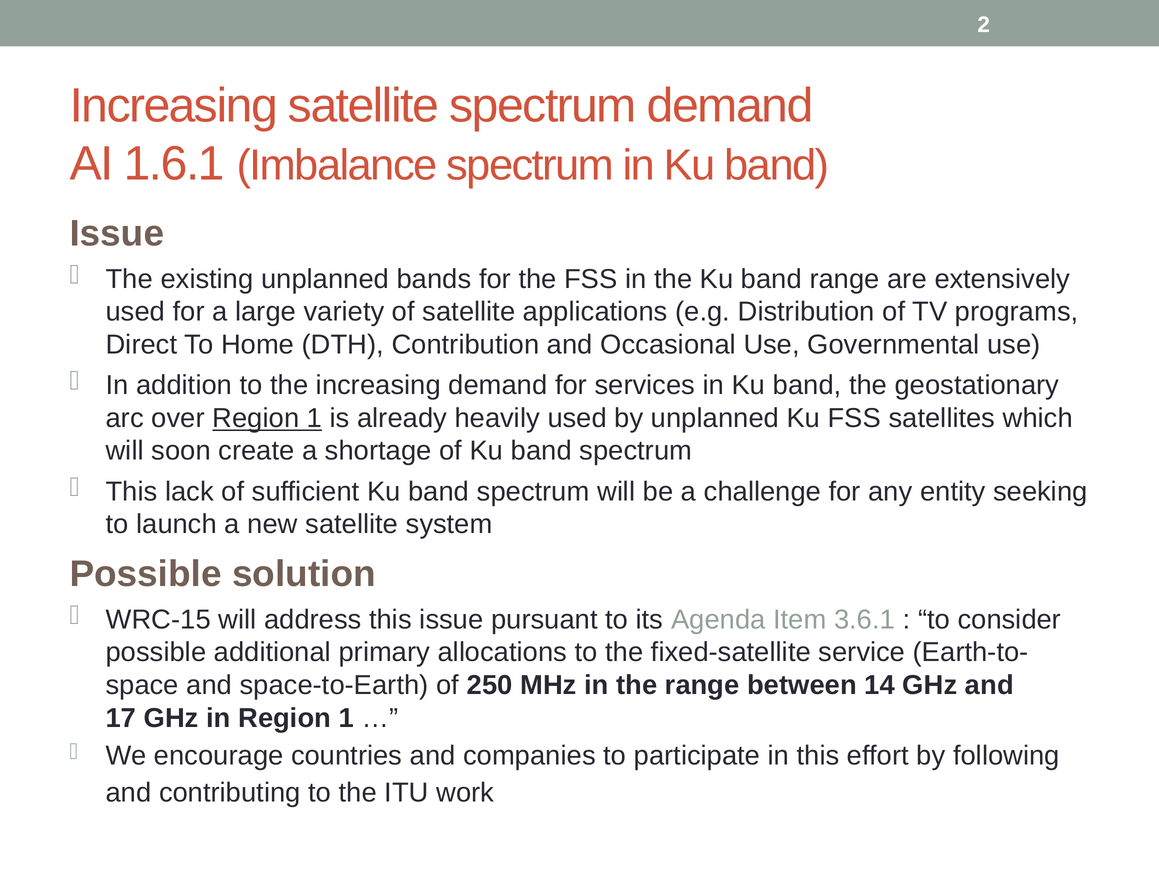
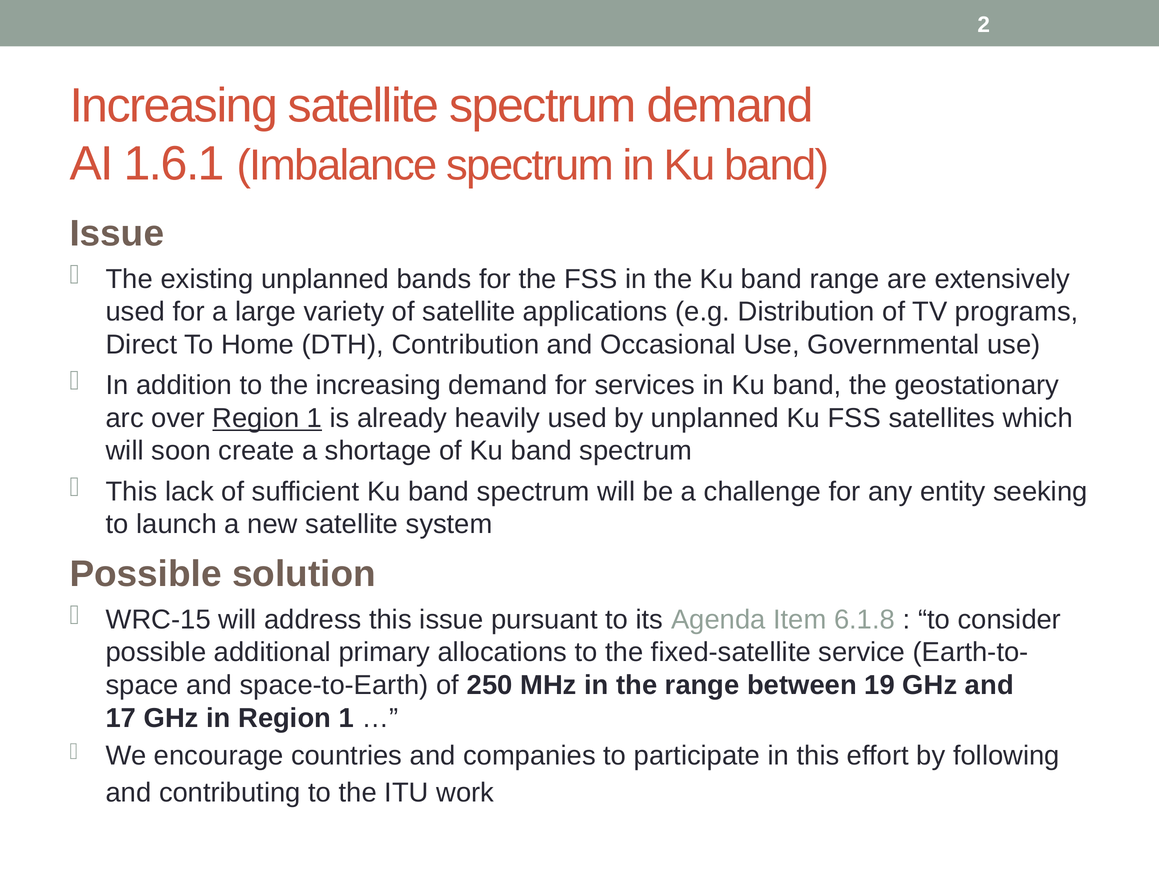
3.6.1: 3.6.1 -> 6.1.8
14: 14 -> 19
